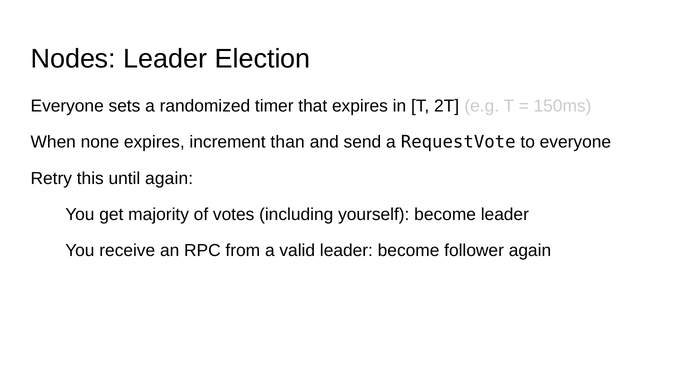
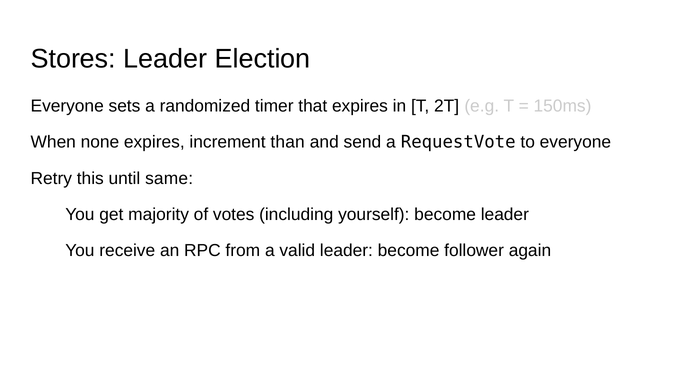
Nodes: Nodes -> Stores
until again: again -> same
